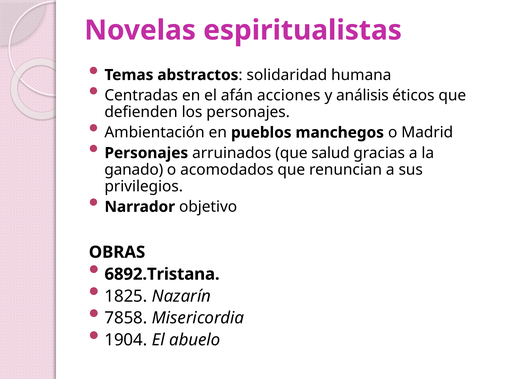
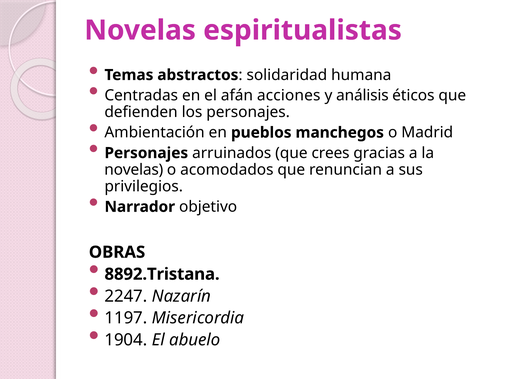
salud: salud -> crees
ganado at (134, 170): ganado -> novelas
6892.Tristana: 6892.Tristana -> 8892.Tristana
1825: 1825 -> 2247
7858: 7858 -> 1197
